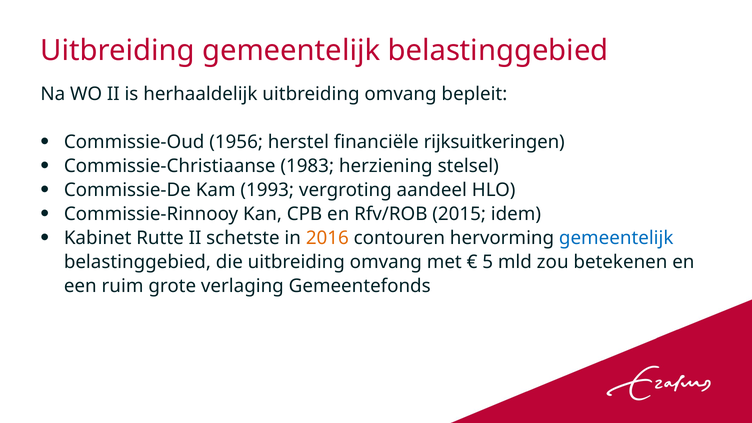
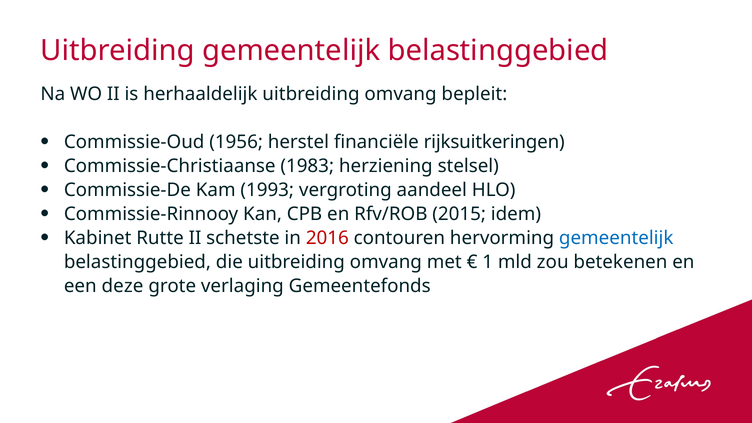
2016 colour: orange -> red
5: 5 -> 1
ruim: ruim -> deze
